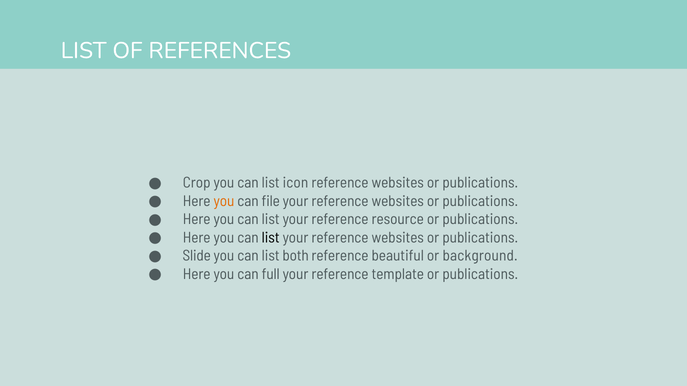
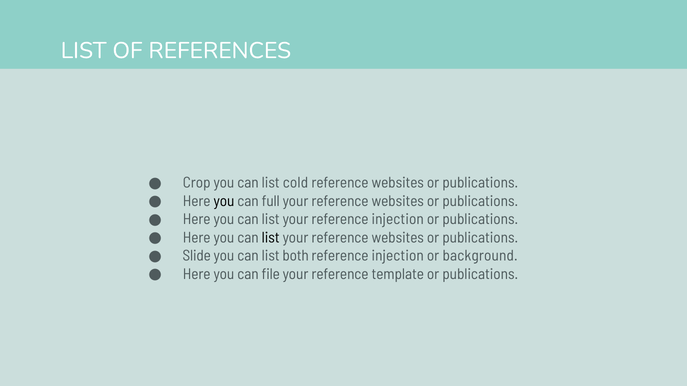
icon: icon -> cold
you at (224, 201) colour: orange -> black
file: file -> full
your reference resource: resource -> injection
beautiful at (398, 256): beautiful -> injection
full: full -> file
